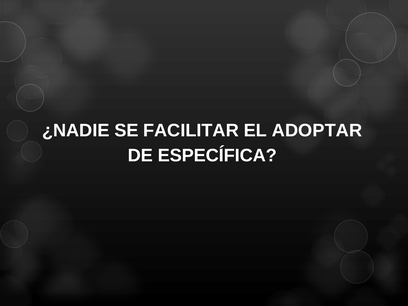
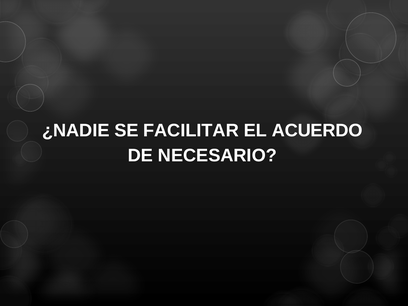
ADOPTAR: ADOPTAR -> ACUERDO
ESPECÍFICA: ESPECÍFICA -> NECESARIO
